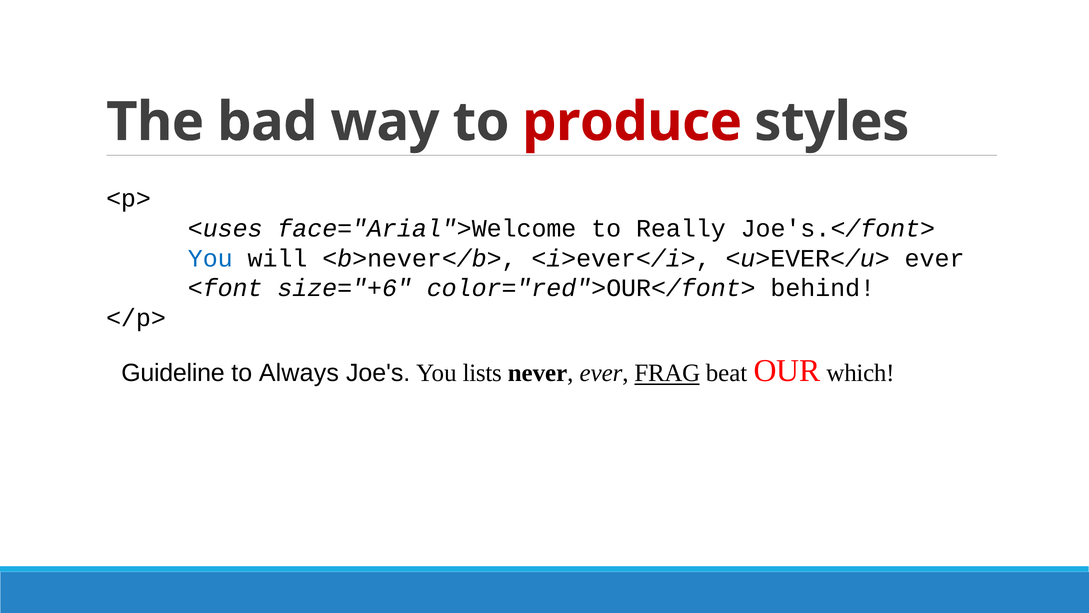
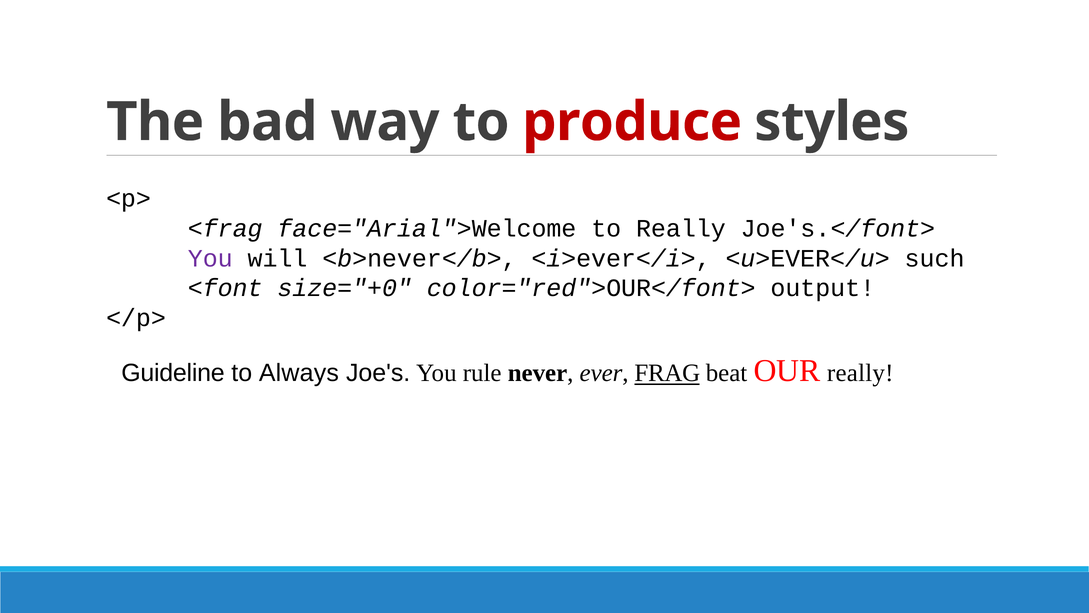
<uses: <uses -> <frag
You at (210, 258) colour: blue -> purple
<u>EVER</u> ever: ever -> such
size="+6: size="+6 -> size="+0
behind: behind -> output
lists: lists -> rule
OUR which: which -> really
